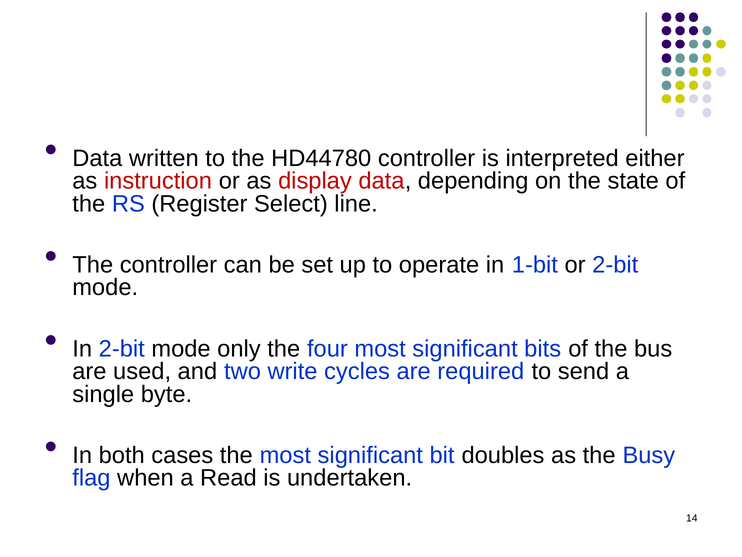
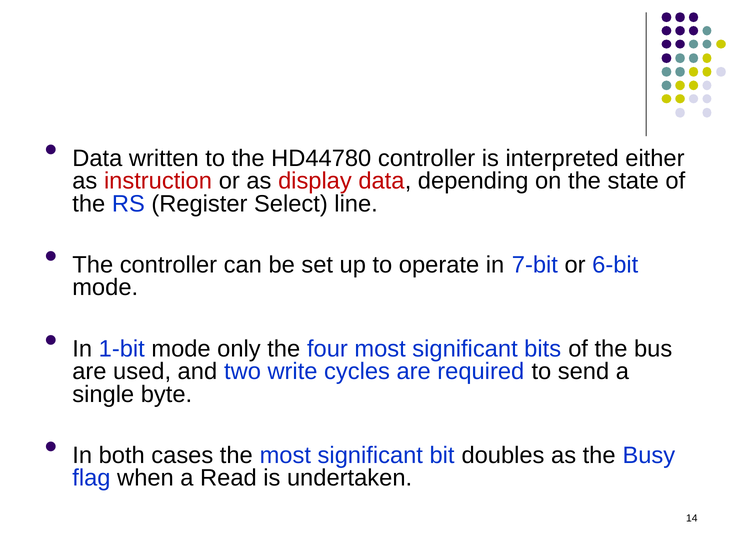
1-bit: 1-bit -> 7-bit
or 2-bit: 2-bit -> 6-bit
In 2-bit: 2-bit -> 1-bit
